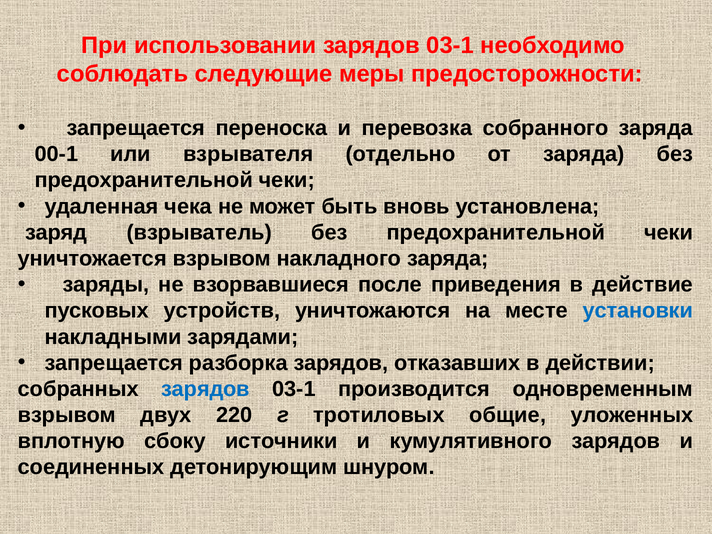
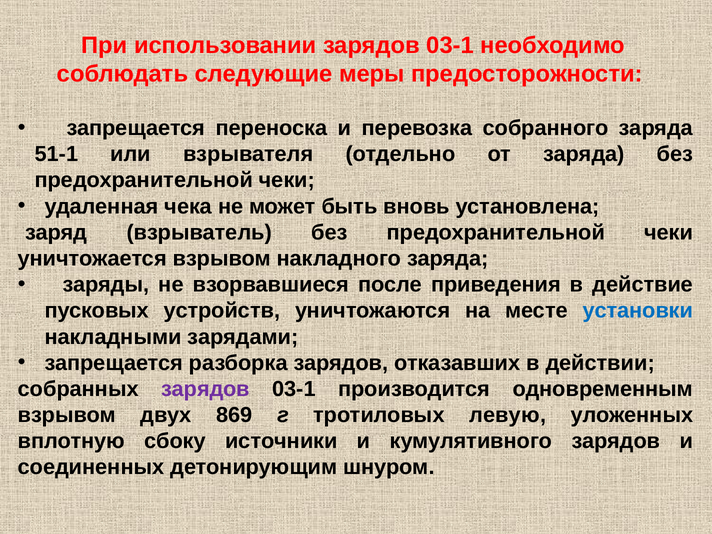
00-1: 00-1 -> 51-1
зарядов at (206, 389) colour: blue -> purple
220: 220 -> 869
общие: общие -> левую
